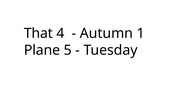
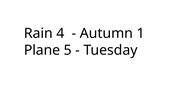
That: That -> Rain
